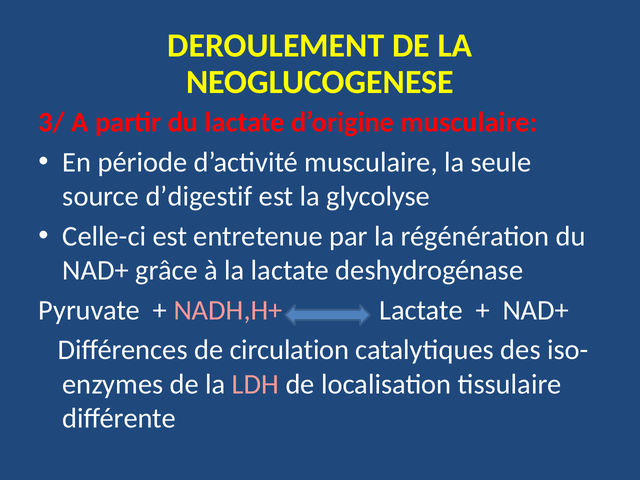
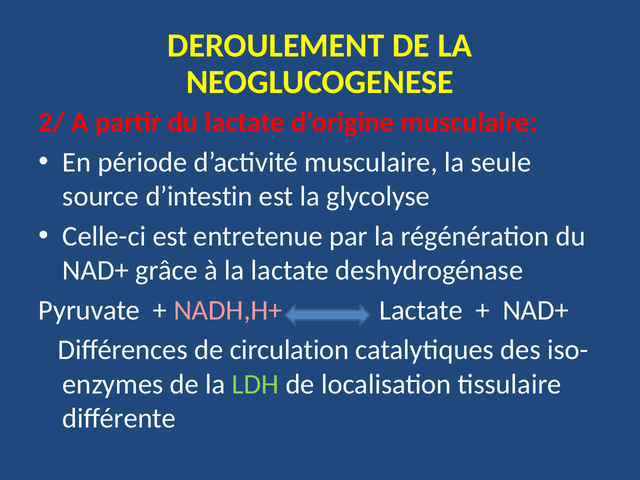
3/: 3/ -> 2/
d’digestif: d’digestif -> d’intestin
LDH colour: pink -> light green
